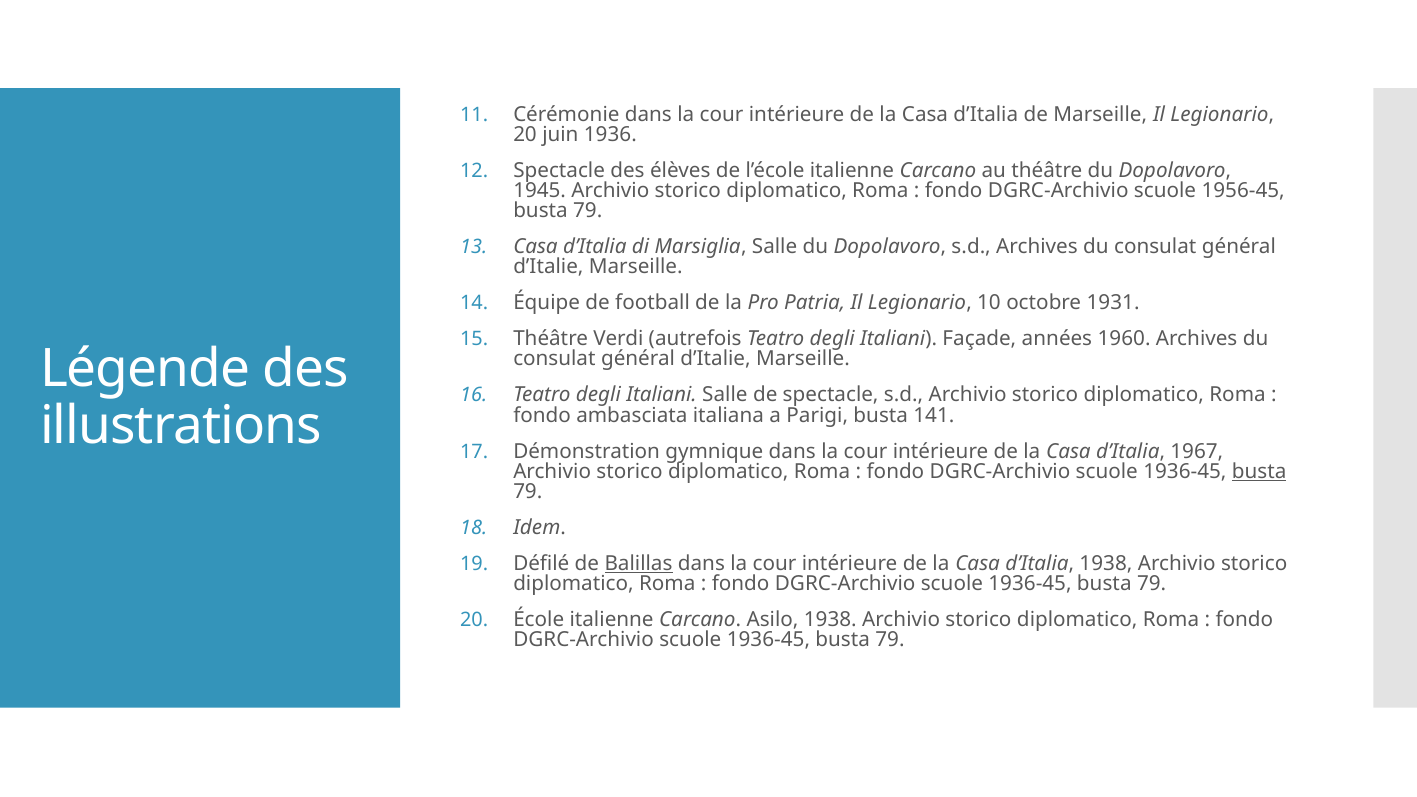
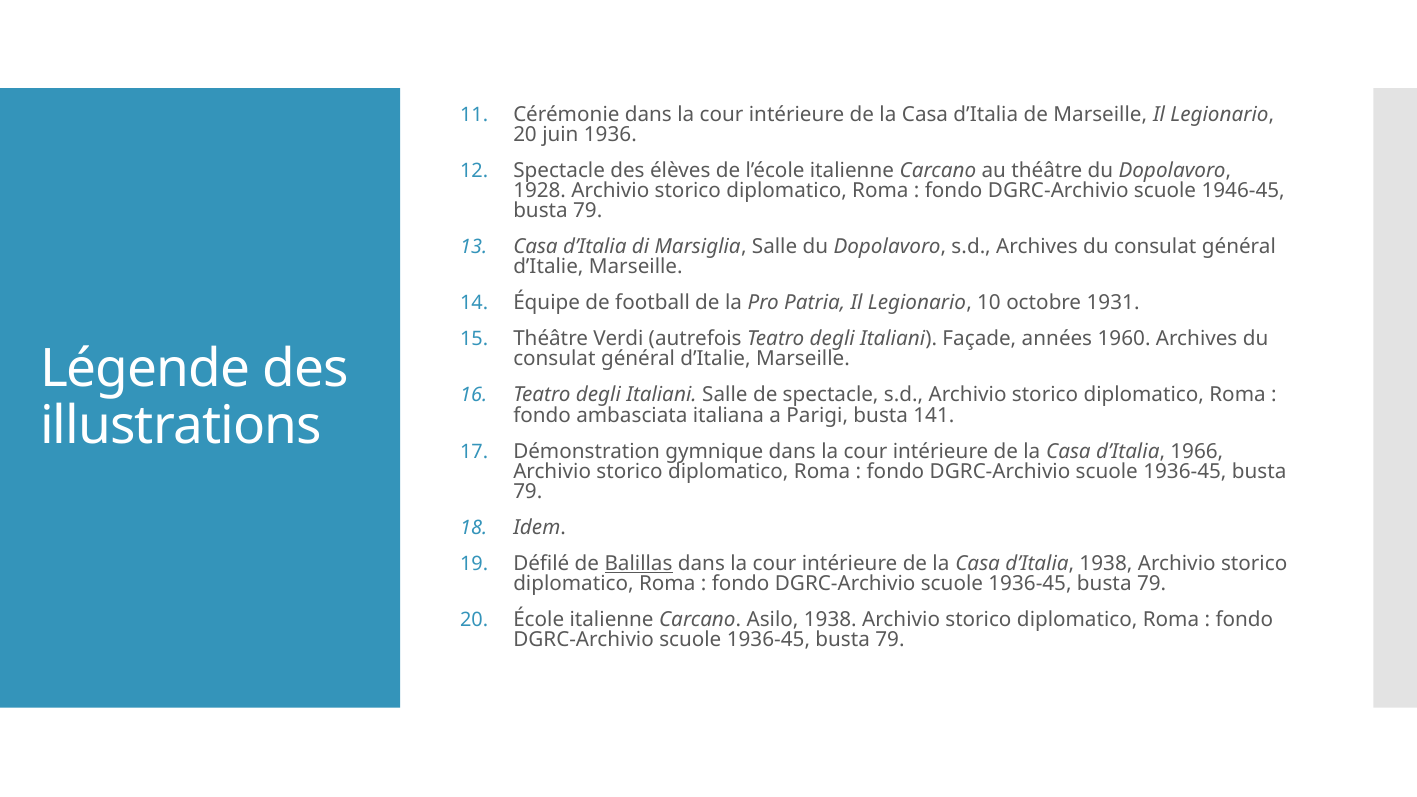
1945: 1945 -> 1928
1956-45: 1956-45 -> 1946-45
1967: 1967 -> 1966
busta at (1259, 471) underline: present -> none
